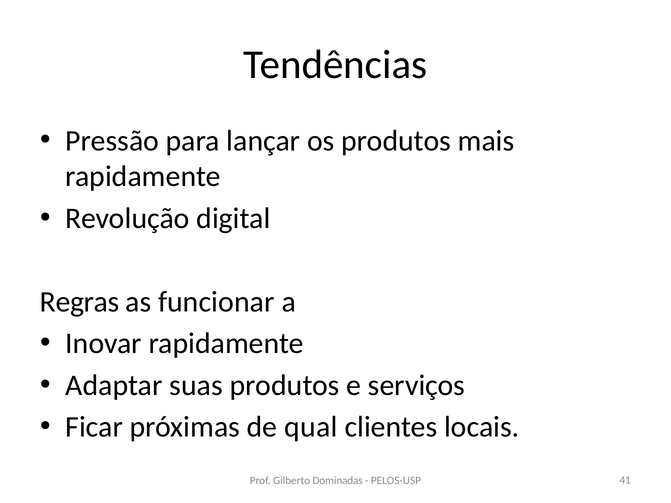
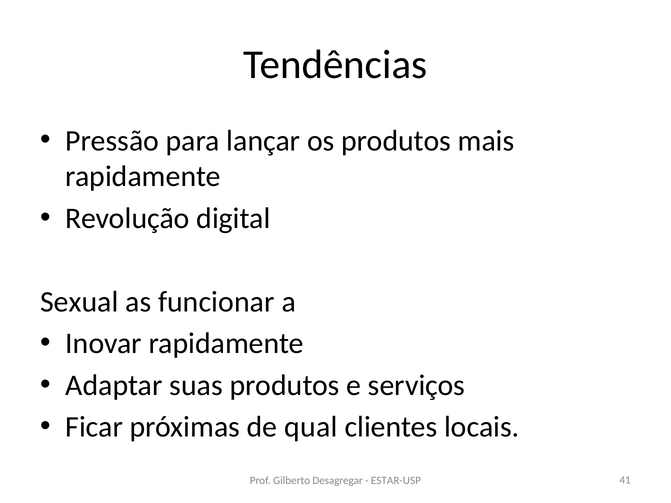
Regras: Regras -> Sexual
Dominadas: Dominadas -> Desagregar
PELOS-USP: PELOS-USP -> ESTAR-USP
